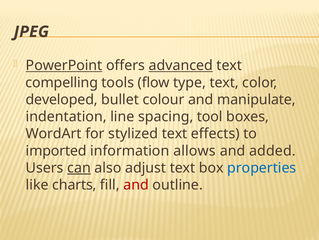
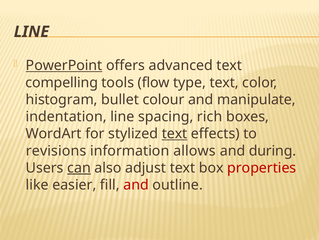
JPEG at (31, 32): JPEG -> LINE
advanced underline: present -> none
developed: developed -> histogram
tool: tool -> rich
text at (175, 133) underline: none -> present
imported: imported -> revisions
added: added -> during
properties colour: blue -> red
charts: charts -> easier
